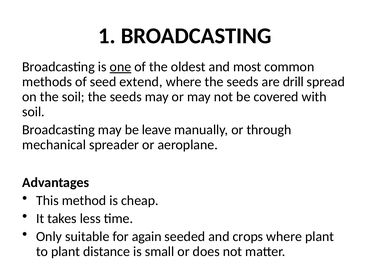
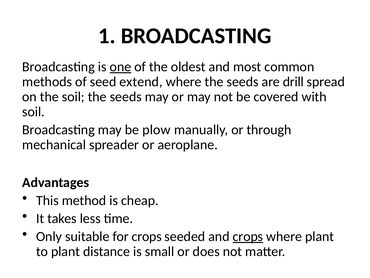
leave: leave -> plow
for again: again -> crops
crops at (248, 236) underline: none -> present
